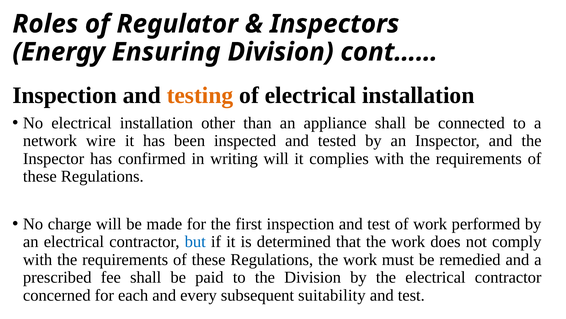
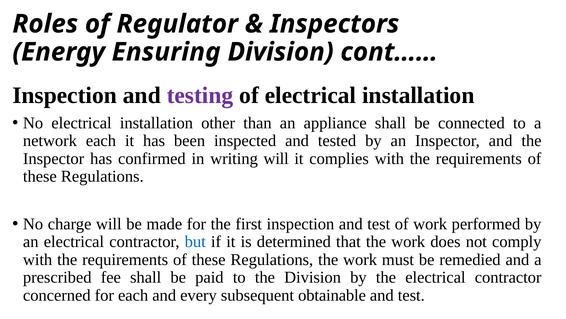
testing colour: orange -> purple
network wire: wire -> each
suitability: suitability -> obtainable
